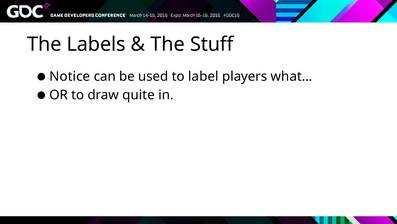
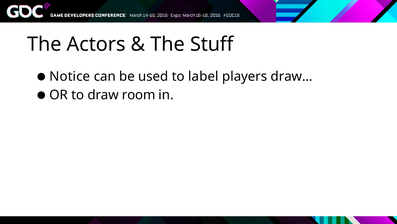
Labels: Labels -> Actors
what…: what… -> draw…
quite: quite -> room
